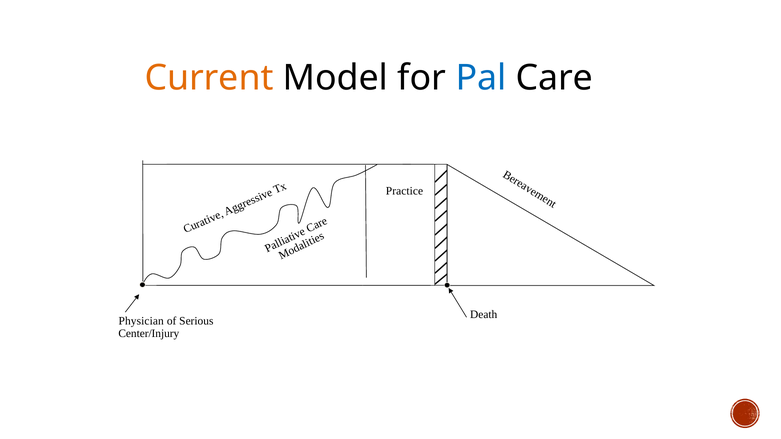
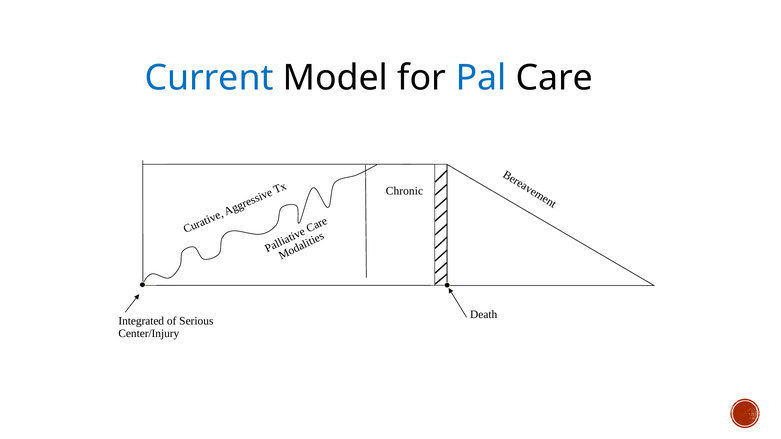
Current colour: orange -> blue
Practice: Practice -> Chronic
Physician: Physician -> Integrated
